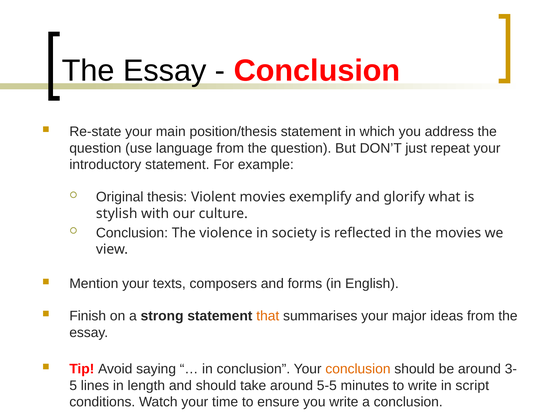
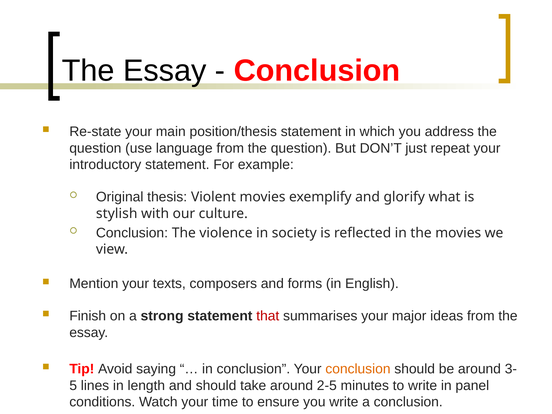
that colour: orange -> red
5-5: 5-5 -> 2-5
script: script -> panel
